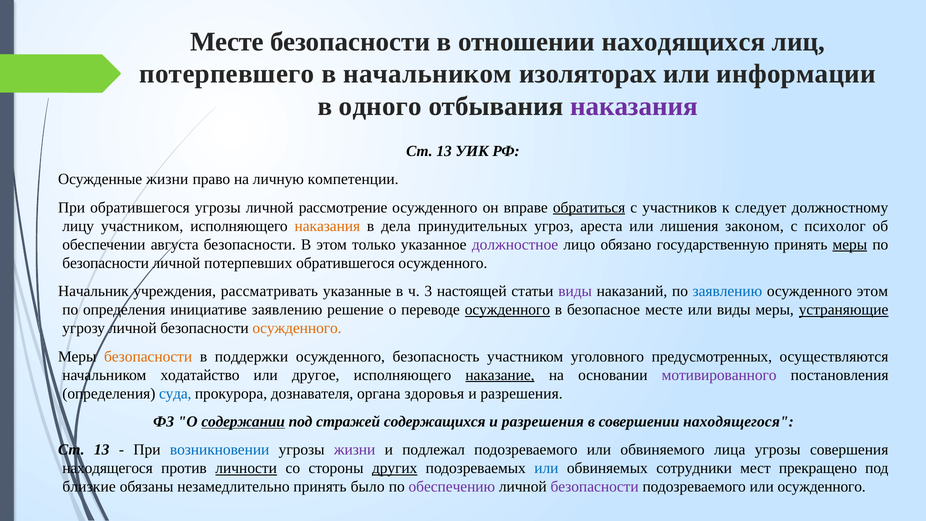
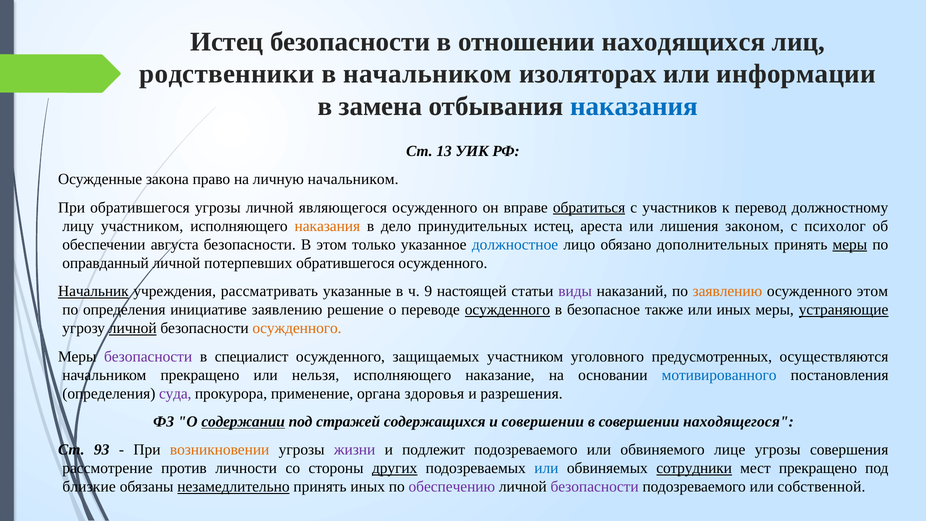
Месте at (227, 42): Месте -> Истец
потерпевшего: потерпевшего -> родственники
одного: одного -> замена
наказания at (634, 106) colour: purple -> blue
Осужденные жизни: жизни -> закона
личную компетенции: компетенции -> начальником
рассмотрение: рассмотрение -> являющегося
следует: следует -> перевод
дела: дела -> дело
принудительных угроз: угроз -> истец
должностное colour: purple -> blue
государственную: государственную -> дополнительных
безопасности at (106, 263): безопасности -> оправданный
Начальник underline: none -> present
3: 3 -> 9
заявлению at (727, 291) colour: blue -> orange
безопасное месте: месте -> также
или виды: виды -> иных
личной at (133, 328) underline: none -> present
безопасности at (148, 356) colour: orange -> purple
поддержки: поддержки -> специалист
безопасность: безопасность -> защищаемых
начальником ходатайство: ходатайство -> прекращено
другое: другое -> нельзя
наказание underline: present -> none
мотивированного colour: purple -> blue
суда colour: blue -> purple
дознавателя: дознавателя -> применение
разрешения at (543, 422): разрешения -> совершении
13 at (102, 450): 13 -> 93
возникновении colour: blue -> orange
подлежал: подлежал -> подлежит
лица: лица -> лице
находящегося at (108, 468): находящегося -> рассмотрение
личности underline: present -> none
сотрудники underline: none -> present
незамедлительно underline: none -> present
принять было: было -> иных
или осужденного: осужденного -> собственной
